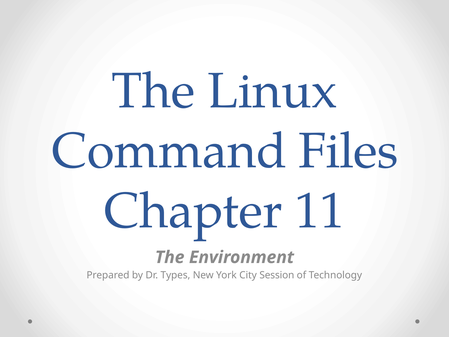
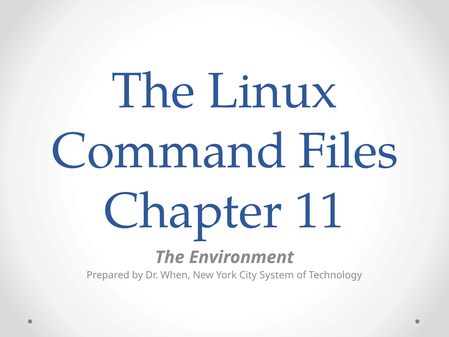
Types: Types -> When
Session: Session -> System
